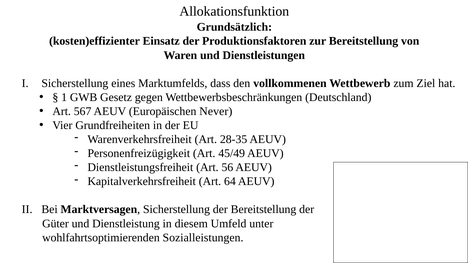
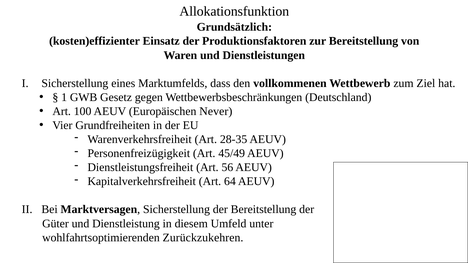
567: 567 -> 100
Sozialleistungen: Sozialleistungen -> Zurückzukehren
